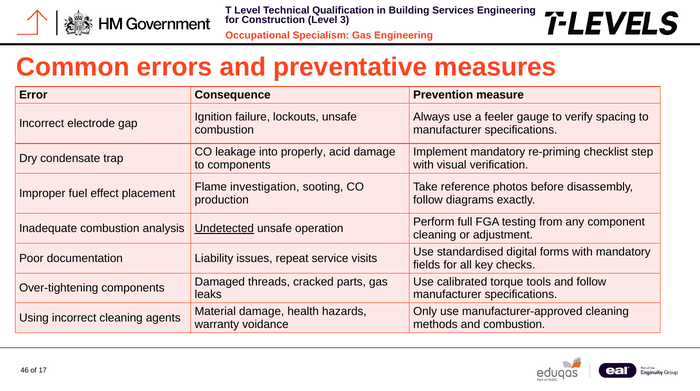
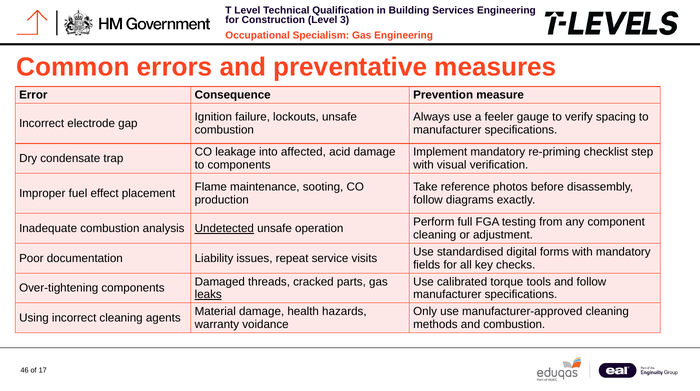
properly: properly -> affected
investigation: investigation -> maintenance
leaks underline: none -> present
